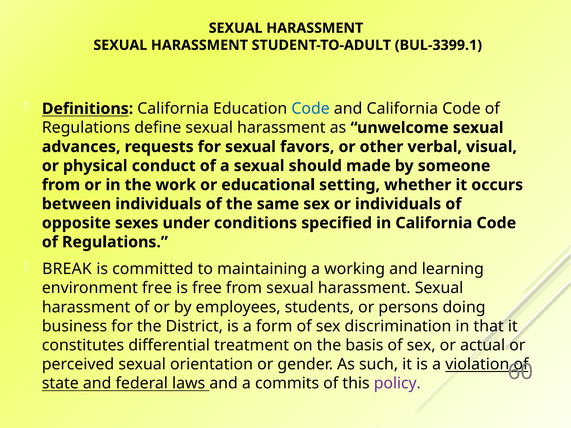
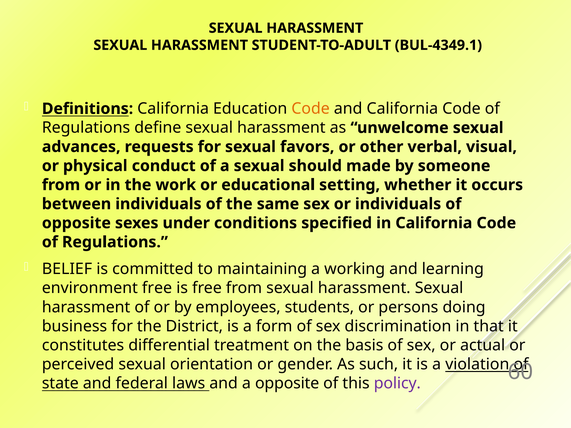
BUL-3399.1: BUL-3399.1 -> BUL-4349.1
Code at (311, 109) colour: blue -> orange
BREAK: BREAK -> BELIEF
a commits: commits -> opposite
